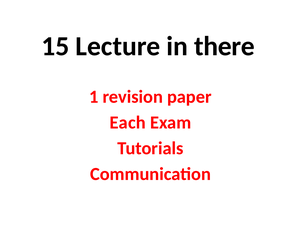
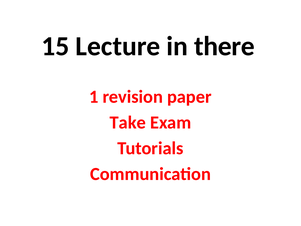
Each: Each -> Take
